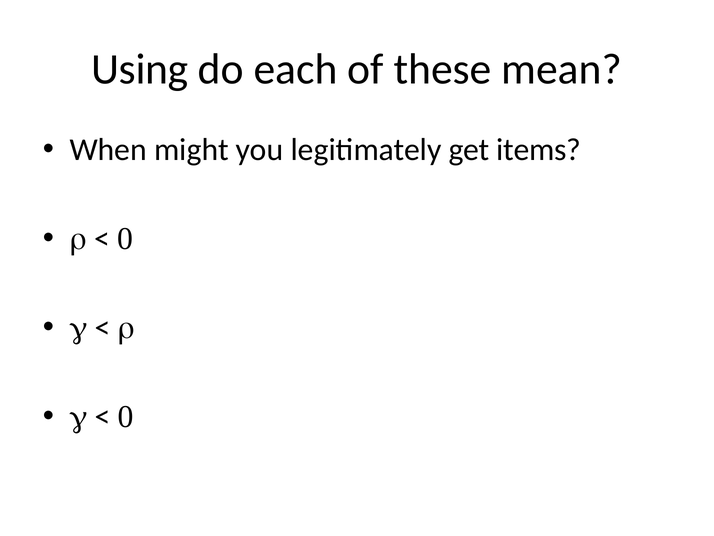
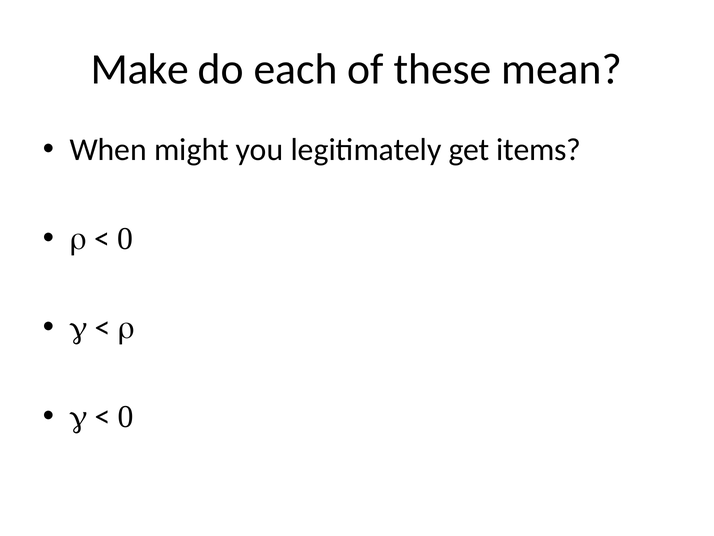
Using: Using -> Make
